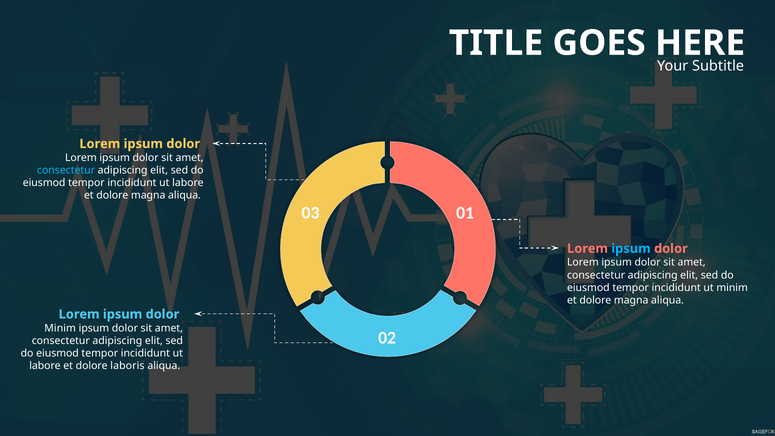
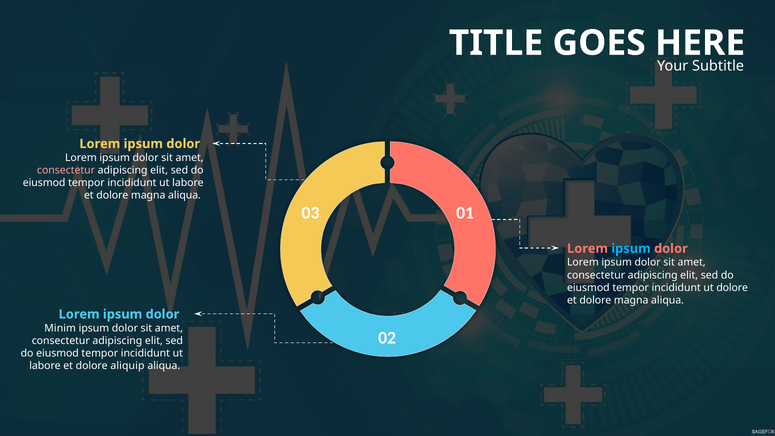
consectetur at (66, 170) colour: light blue -> pink
ut minim: minim -> dolore
laboris: laboris -> aliquip
